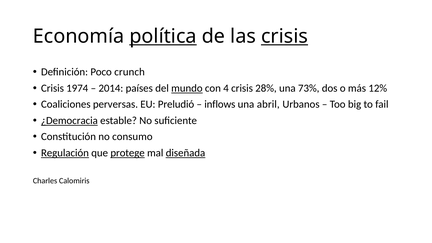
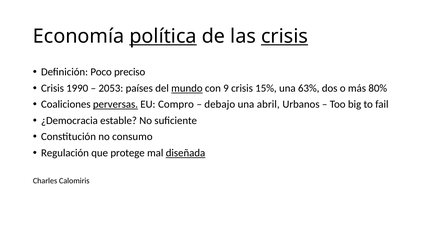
crunch: crunch -> preciso
1974: 1974 -> 1990
2014: 2014 -> 2053
4: 4 -> 9
28%: 28% -> 15%
73%: 73% -> 63%
12%: 12% -> 80%
perversas underline: none -> present
Preludió: Preludió -> Compro
inflows: inflows -> debajo
¿Democracia underline: present -> none
Regulación underline: present -> none
protege underline: present -> none
